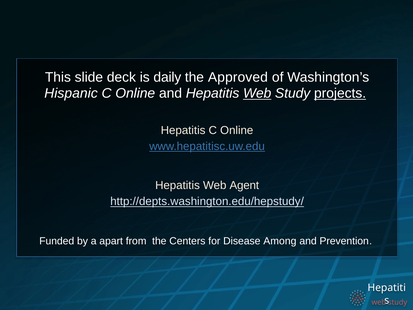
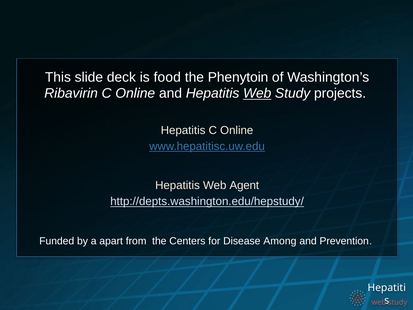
daily: daily -> food
Approved: Approved -> Phenytoin
Hispanic: Hispanic -> Ribavirin
projects underline: present -> none
